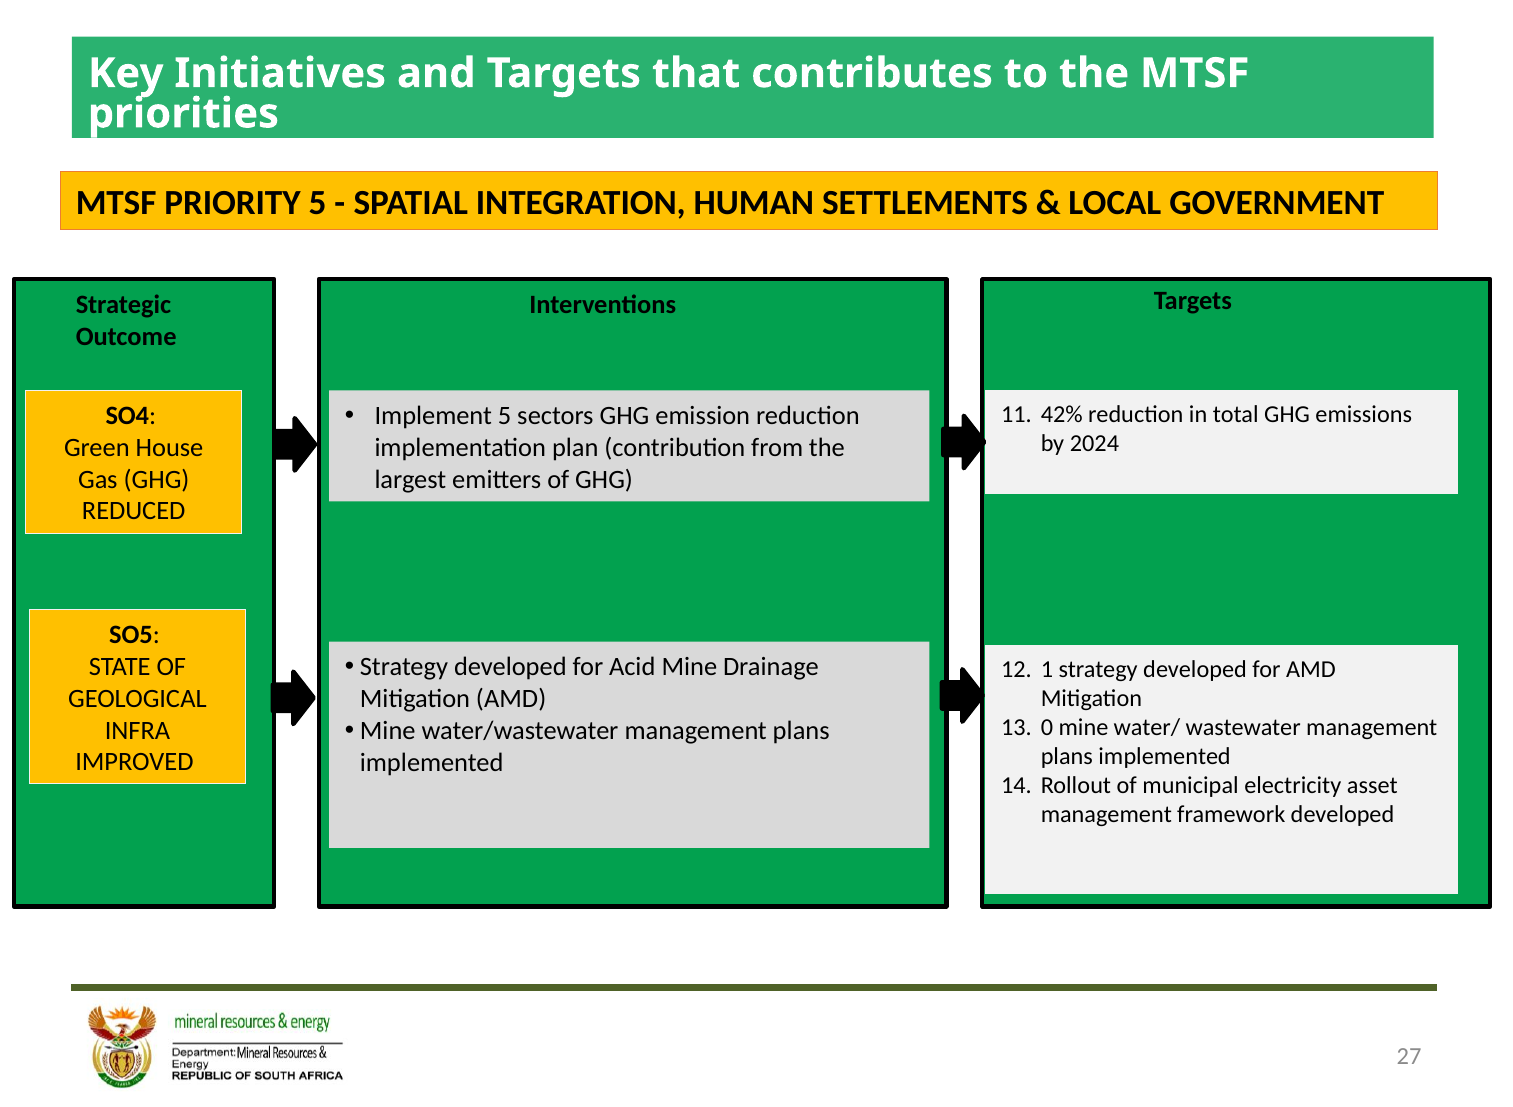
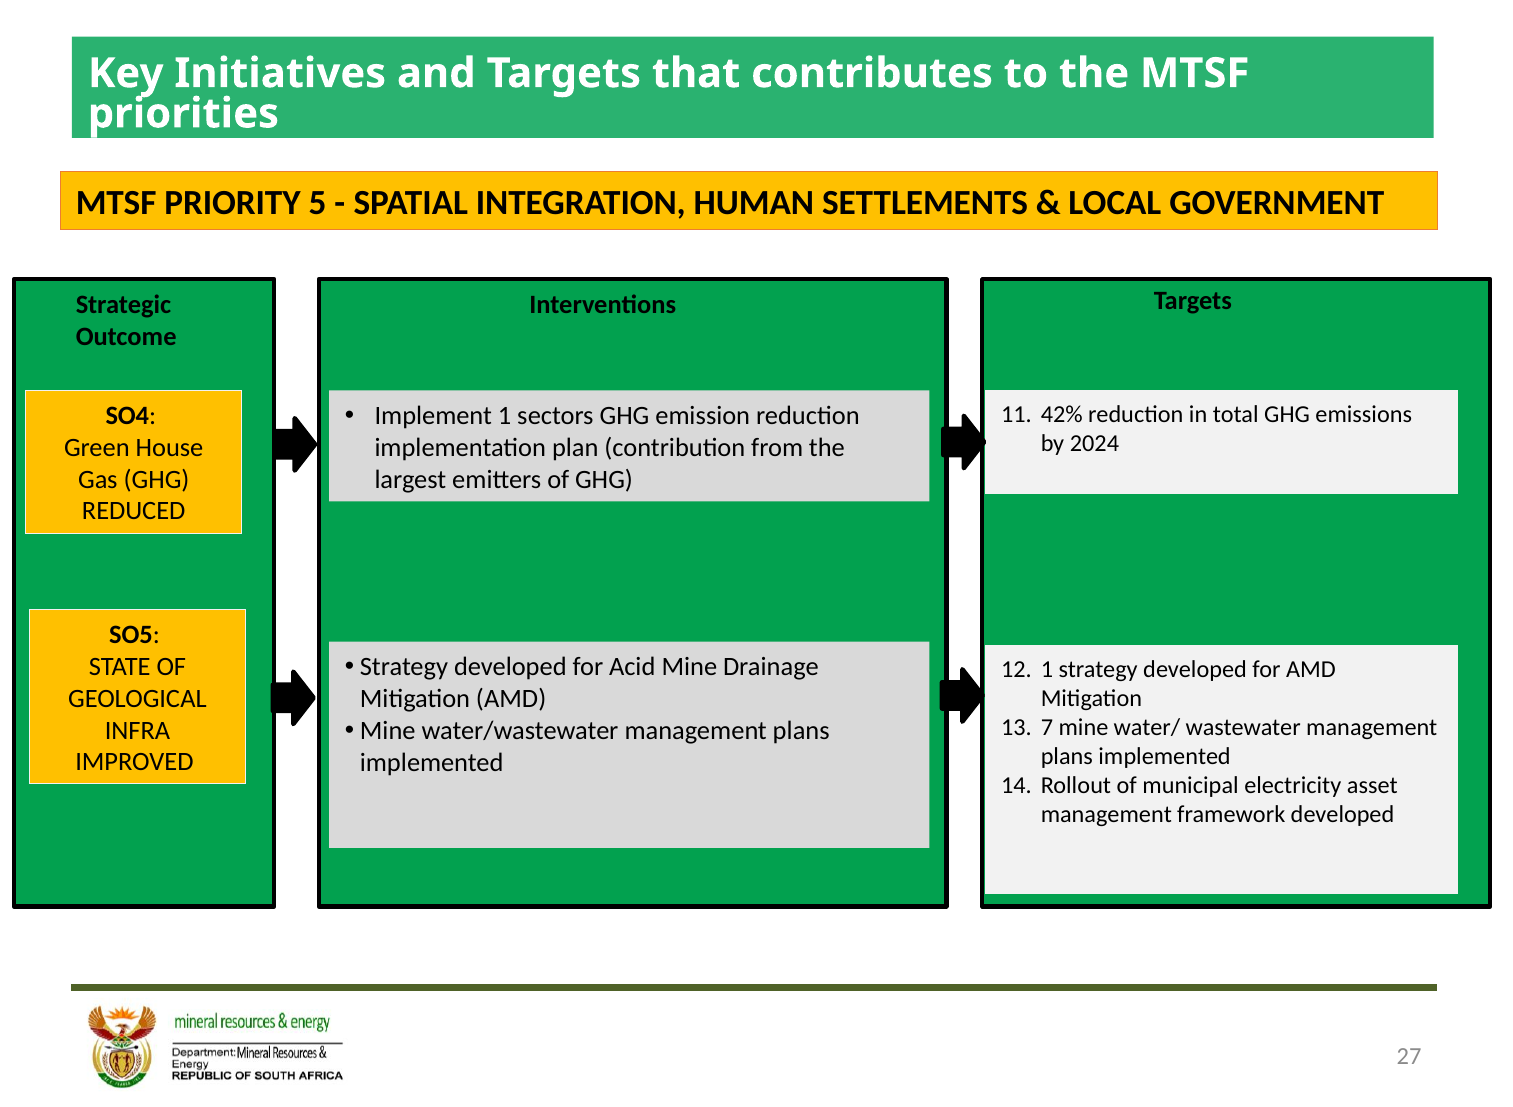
Implement 5: 5 -> 1
0: 0 -> 7
